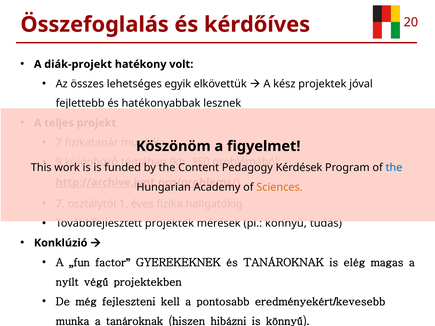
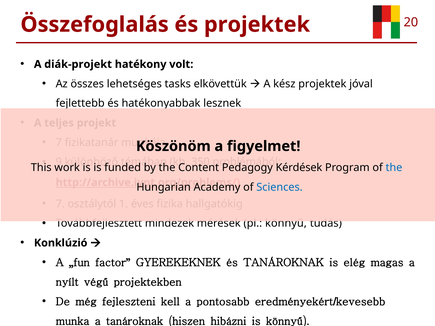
és kérdőíves: kérdőíves -> projektek
egyik: egyik -> tasks
Sciences colour: orange -> blue
Továbbfejlesztett projektek: projektek -> mindezek
